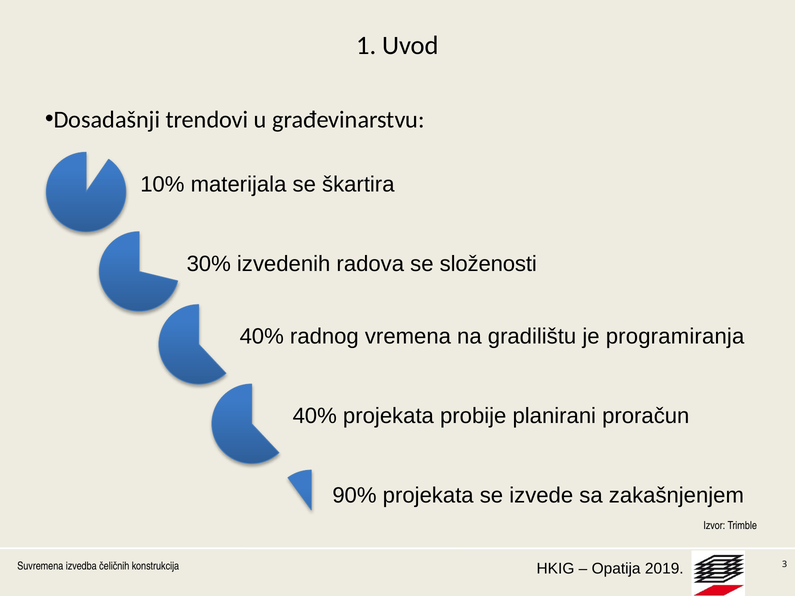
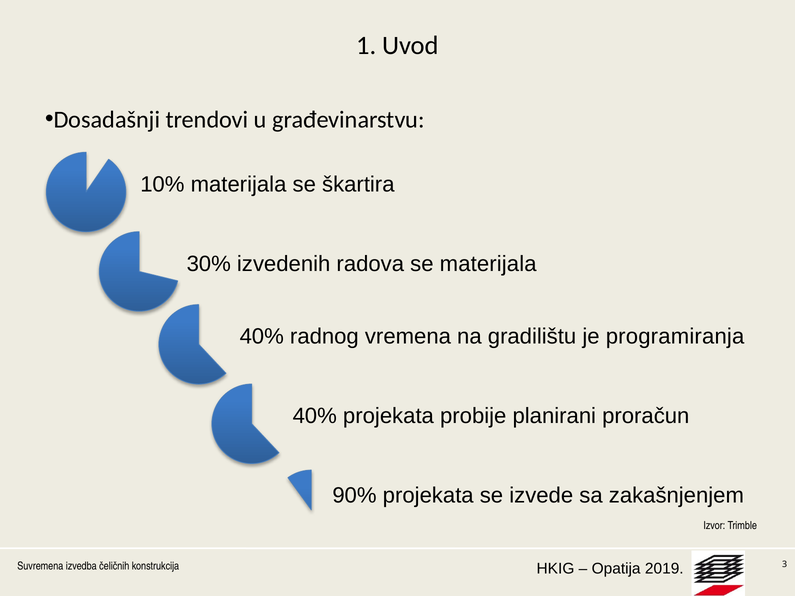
se složenosti: složenosti -> materijala
